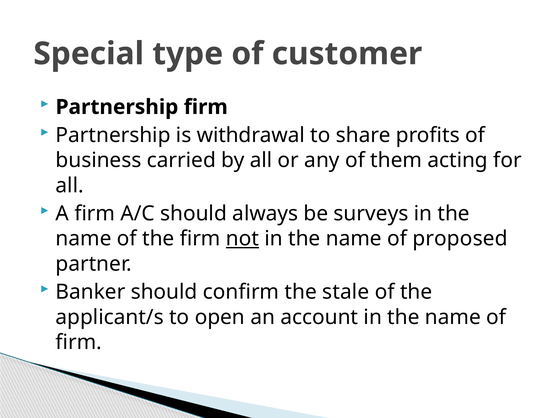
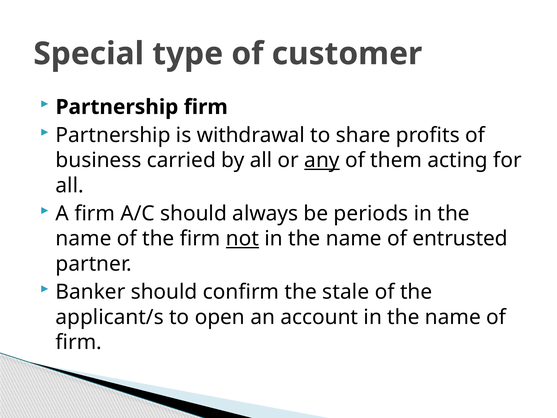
any underline: none -> present
surveys: surveys -> periods
proposed: proposed -> entrusted
